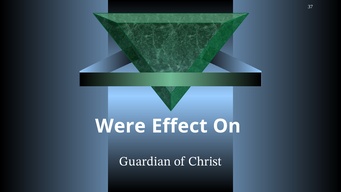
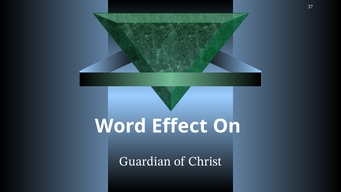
Were: Were -> Word
